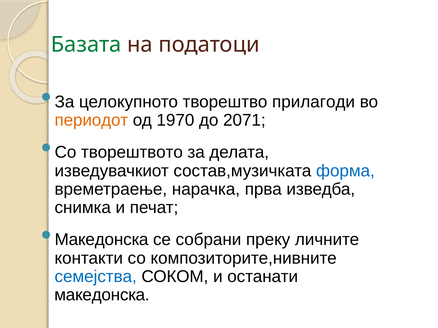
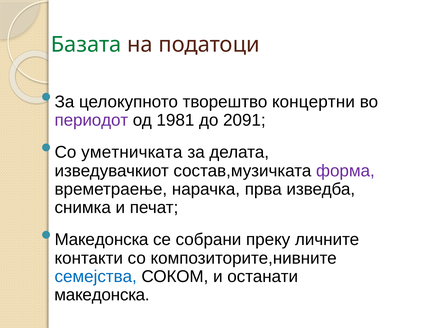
прилагоди: прилагоди -> концертни
периодот colour: orange -> purple
1970: 1970 -> 1981
2071: 2071 -> 2091
творештвото: творештвото -> уметничката
форма colour: blue -> purple
